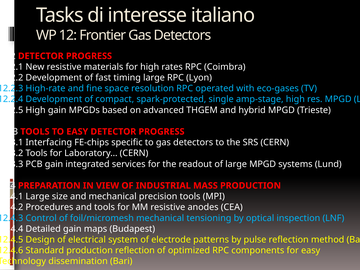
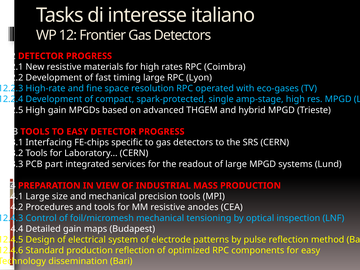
PCB gain: gain -> part
